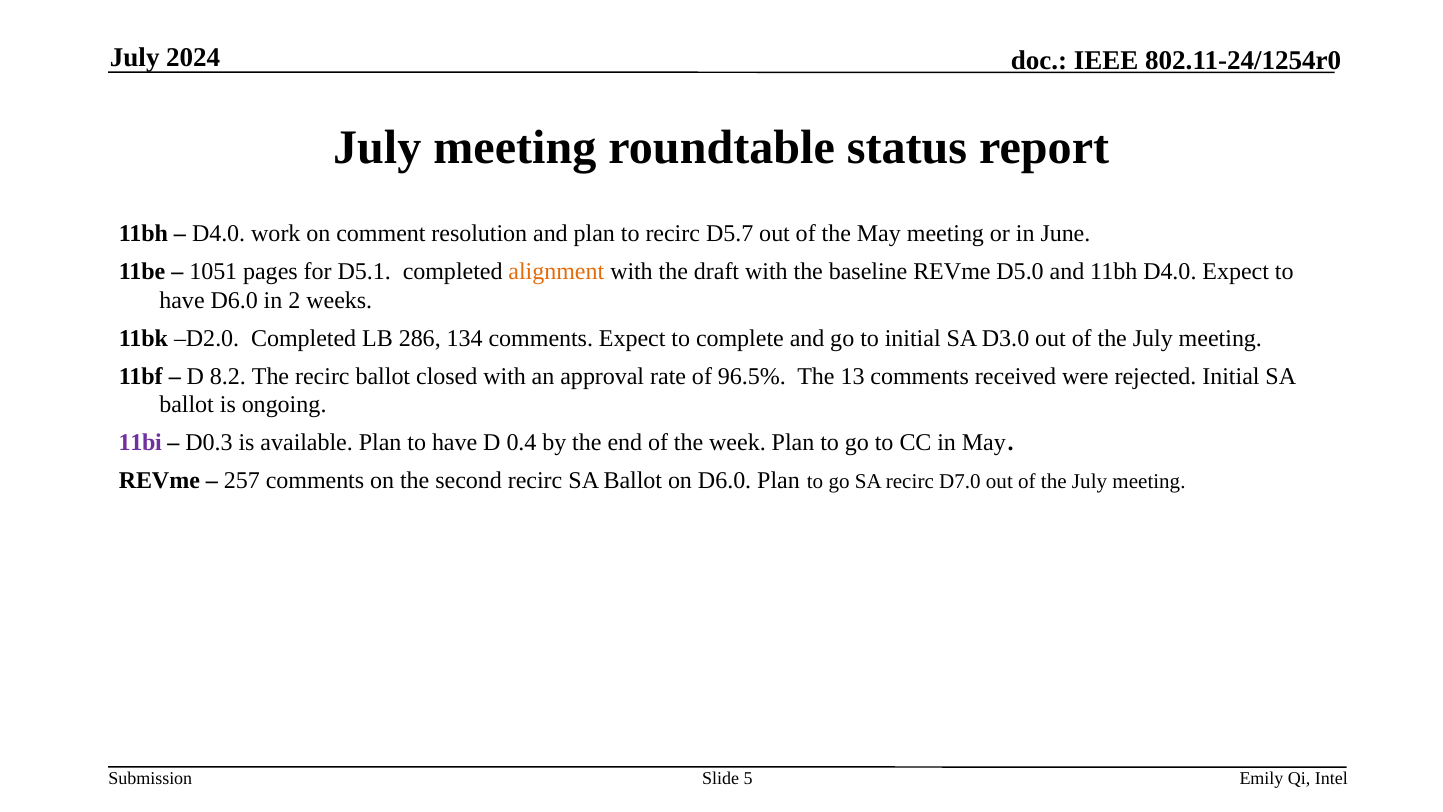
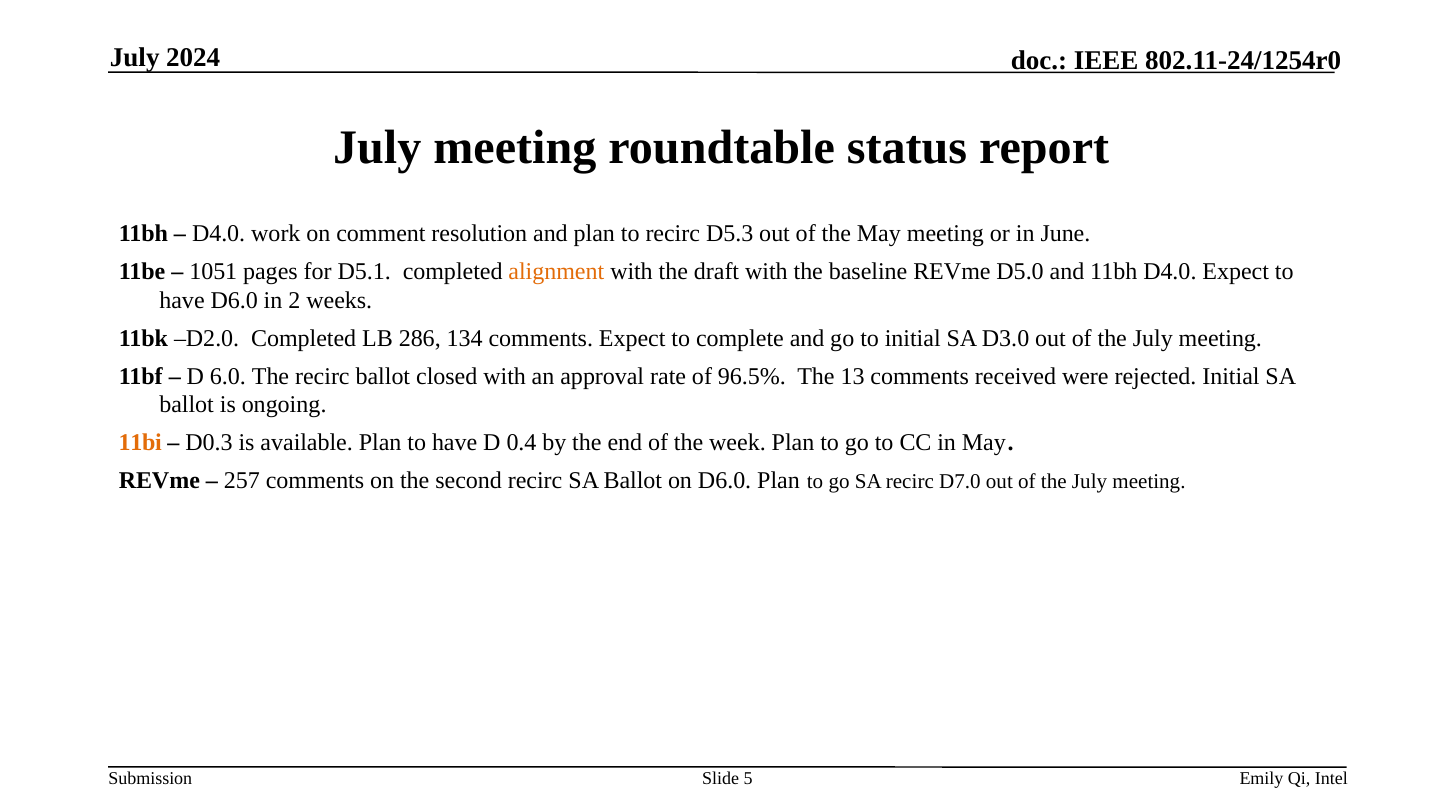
D5.7: D5.7 -> D5.3
8.2: 8.2 -> 6.0
11bi colour: purple -> orange
